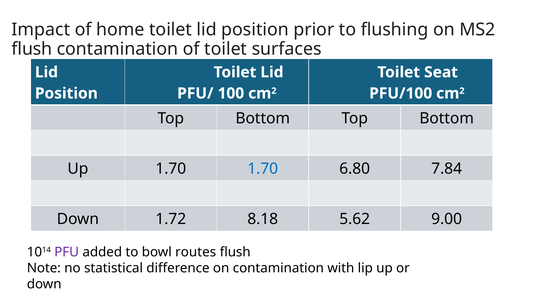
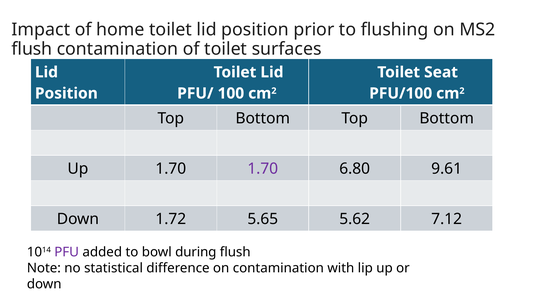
1.70 at (263, 169) colour: blue -> purple
7.84: 7.84 -> 9.61
8.18: 8.18 -> 5.65
9.00: 9.00 -> 7.12
routes: routes -> during
